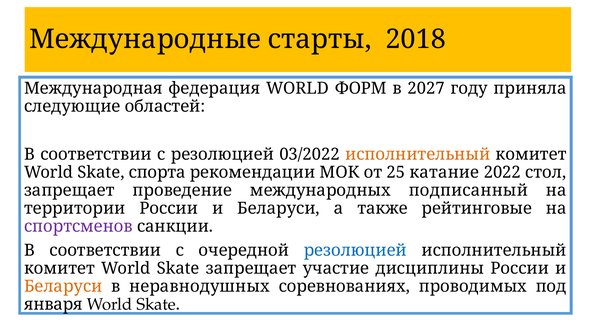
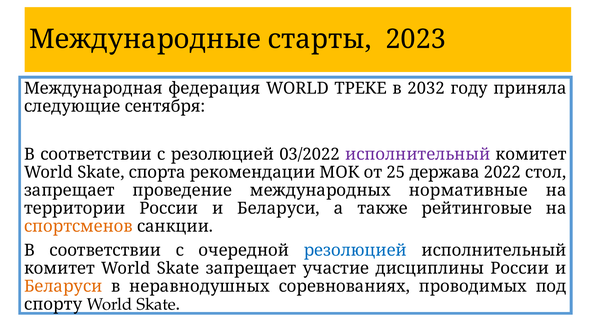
2018: 2018 -> 2023
ФОРМ: ФОРМ -> ТРЕКЕ
2027: 2027 -> 2032
областей: областей -> сентября
исполнительный at (418, 154) colour: orange -> purple
катание: катание -> держава
подписанный: подписанный -> нормативные
спортсменов colour: purple -> orange
января: января -> спорту
